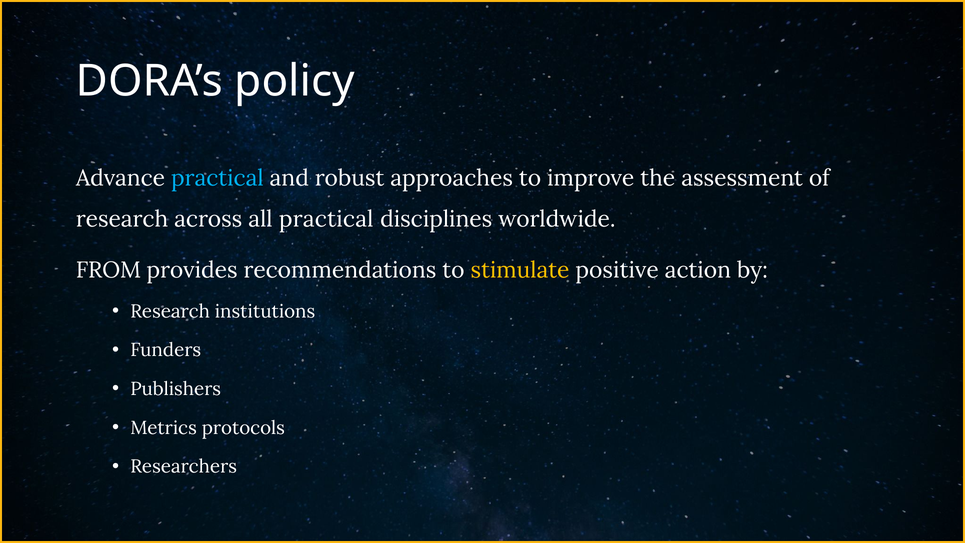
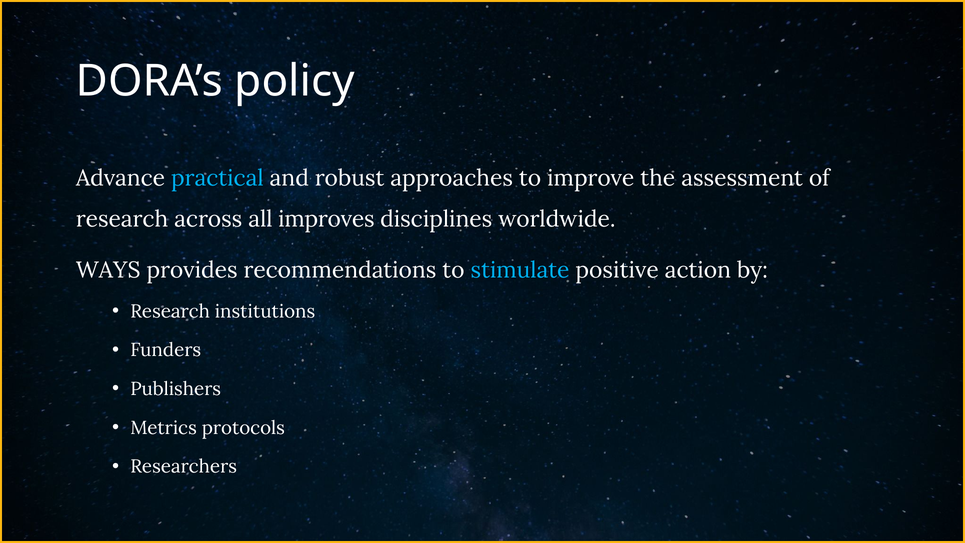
all practical: practical -> improves
FROM: FROM -> WAYS
stimulate colour: yellow -> light blue
